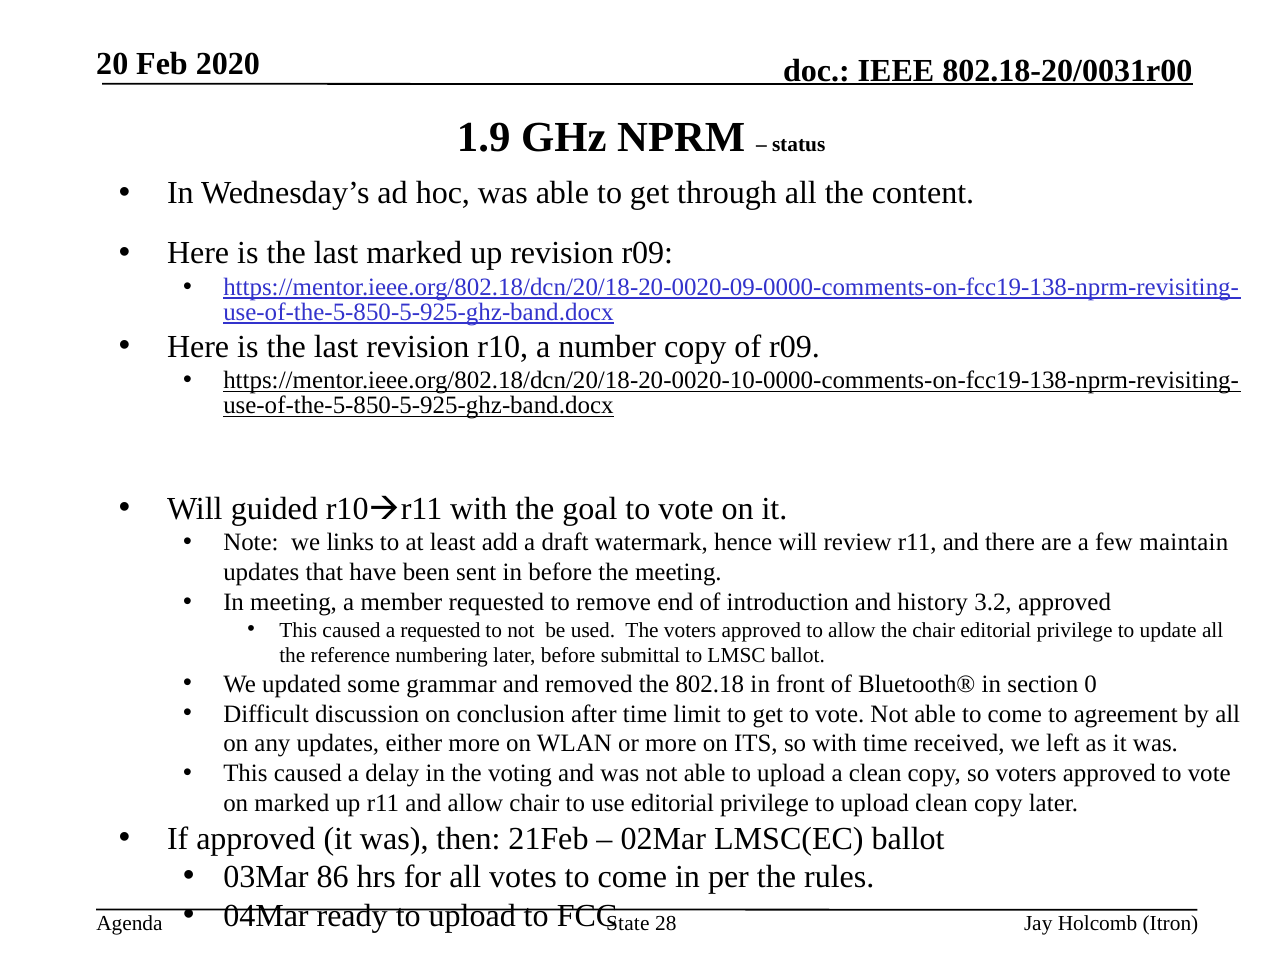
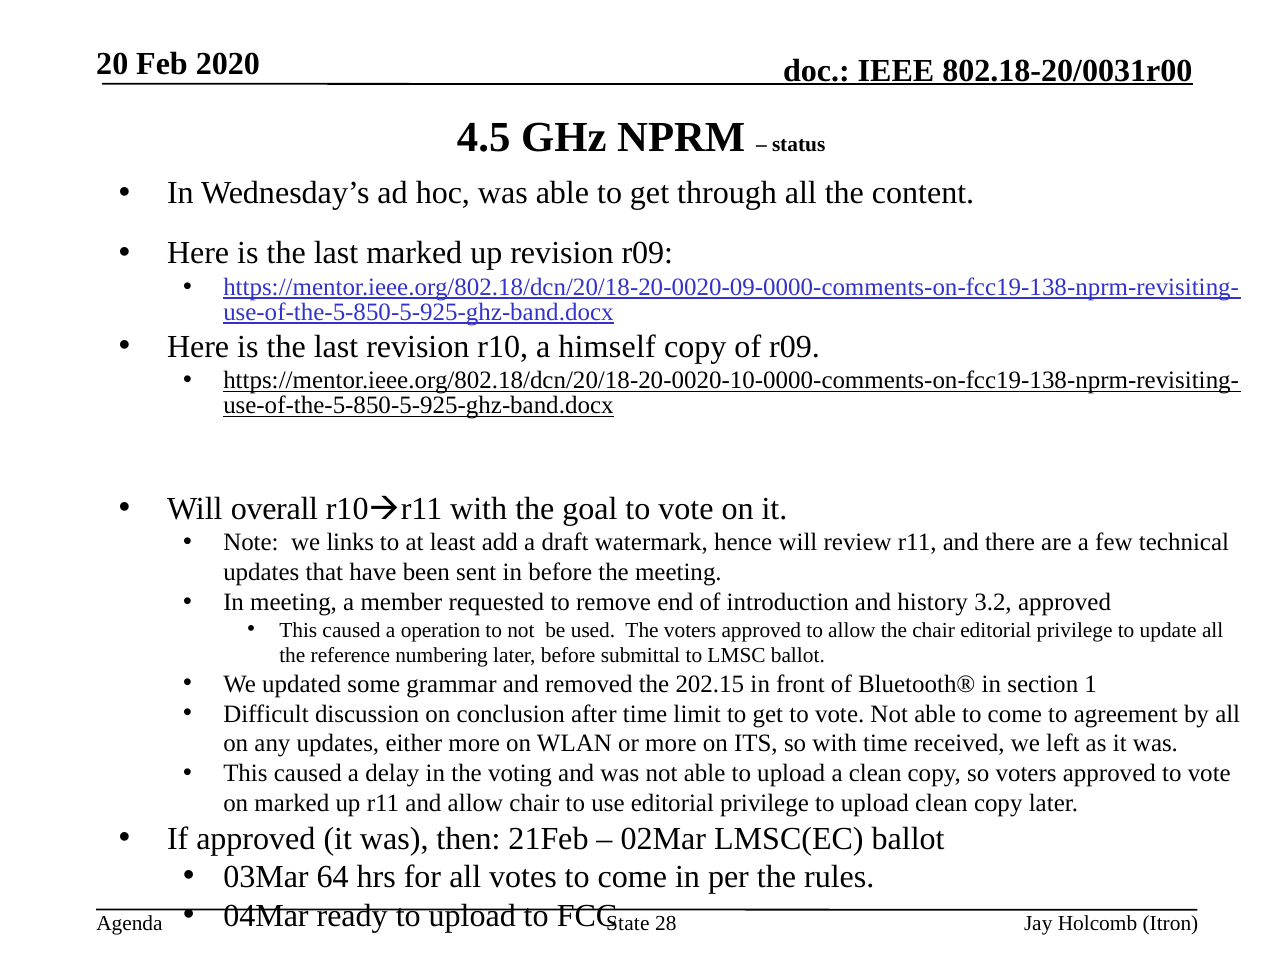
1.9: 1.9 -> 4.5
number: number -> himself
guided: guided -> overall
maintain: maintain -> technical
a requested: requested -> operation
802.18: 802.18 -> 202.15
0: 0 -> 1
86: 86 -> 64
